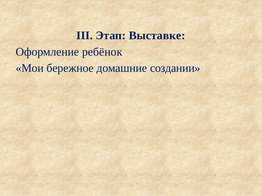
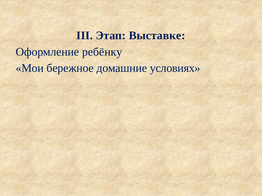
ребёнок: ребёнок -> ребёнку
создании: создании -> условиях
